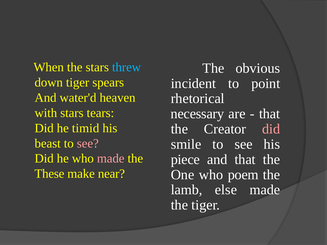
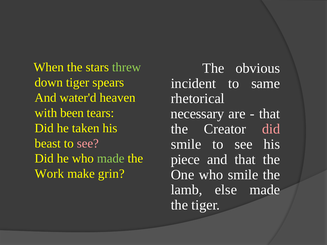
threw colour: light blue -> light green
point: point -> same
with stars: stars -> been
timid: timid -> taken
made at (111, 159) colour: pink -> light green
These: These -> Work
near: near -> grin
who poem: poem -> smile
